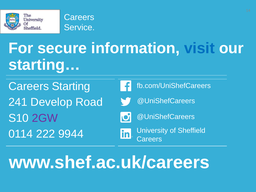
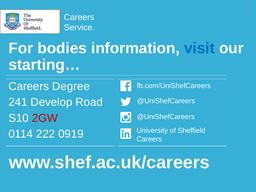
secure: secure -> bodies
Starting: Starting -> Degree
2GW colour: purple -> red
9944: 9944 -> 0919
